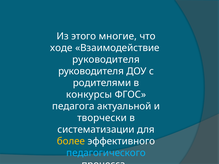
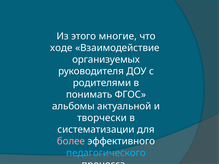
руководителя at (106, 60): руководителя -> организуемых
конкурсы: конкурсы -> понимать
педагога: педагога -> альбомы
более colour: yellow -> pink
